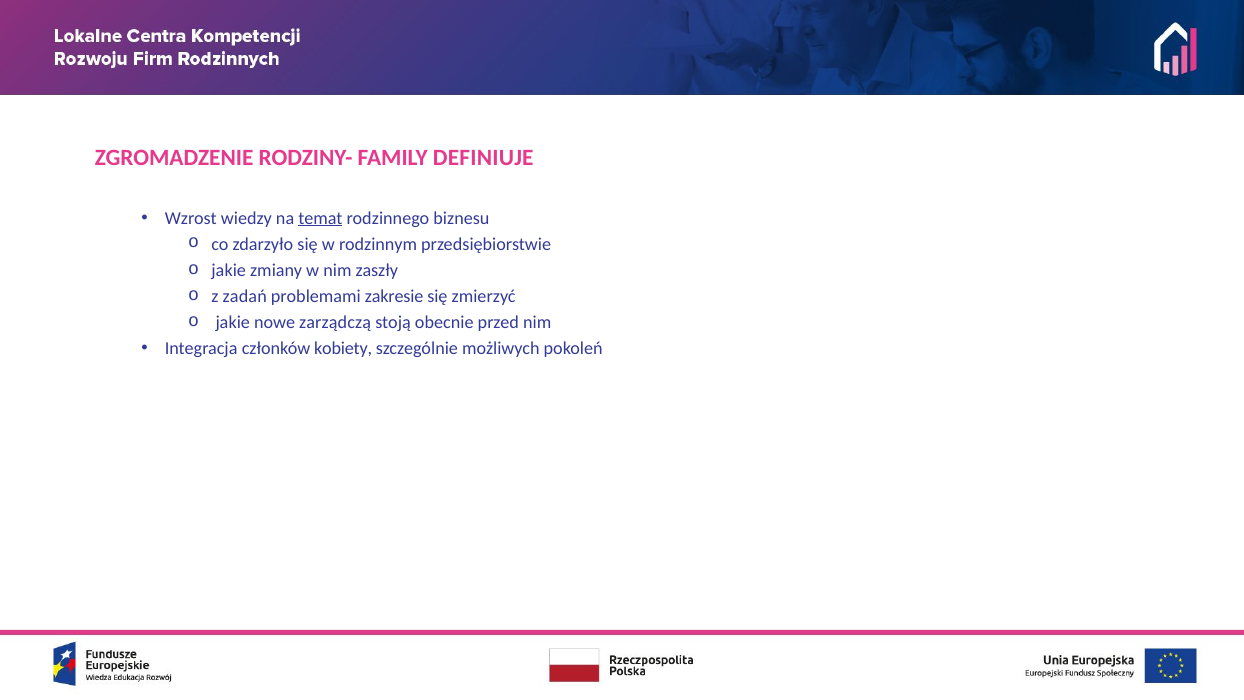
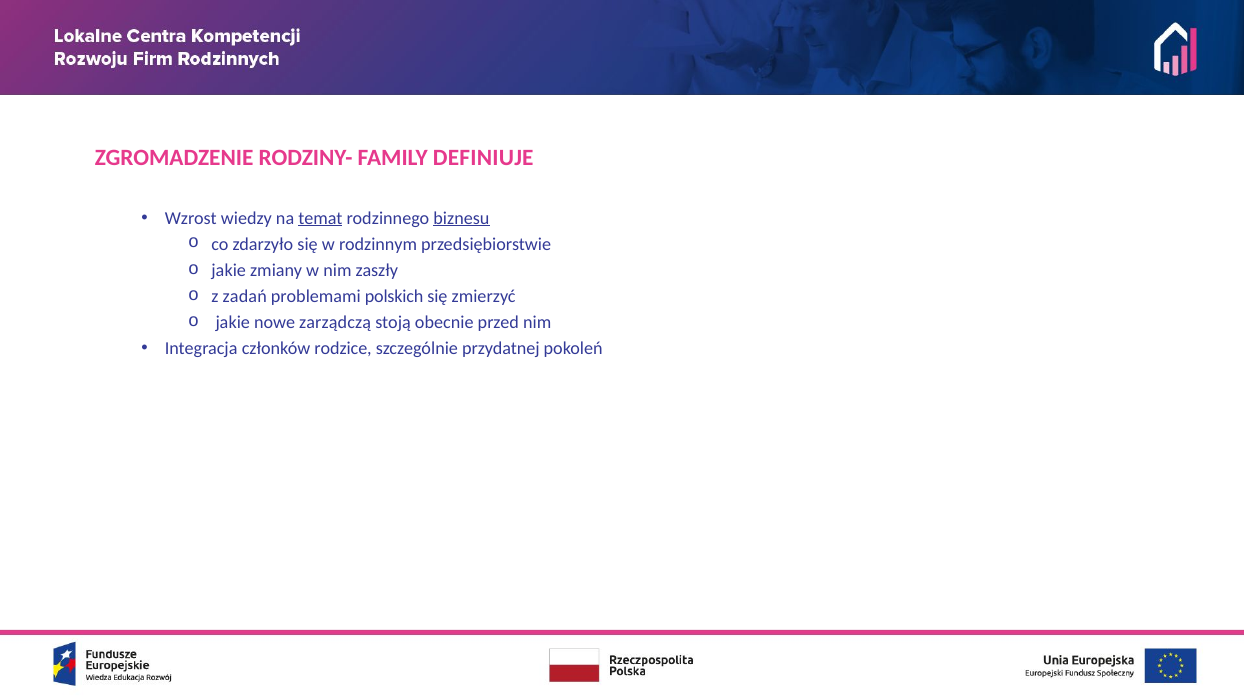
biznesu underline: none -> present
zakresie: zakresie -> polskich
kobiety: kobiety -> rodzice
możliwych: możliwych -> przydatnej
